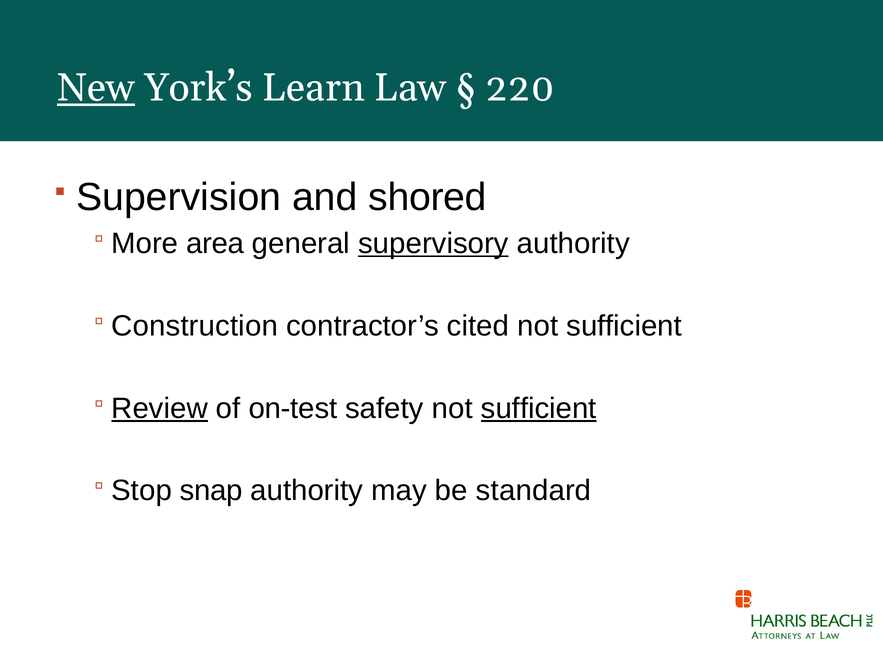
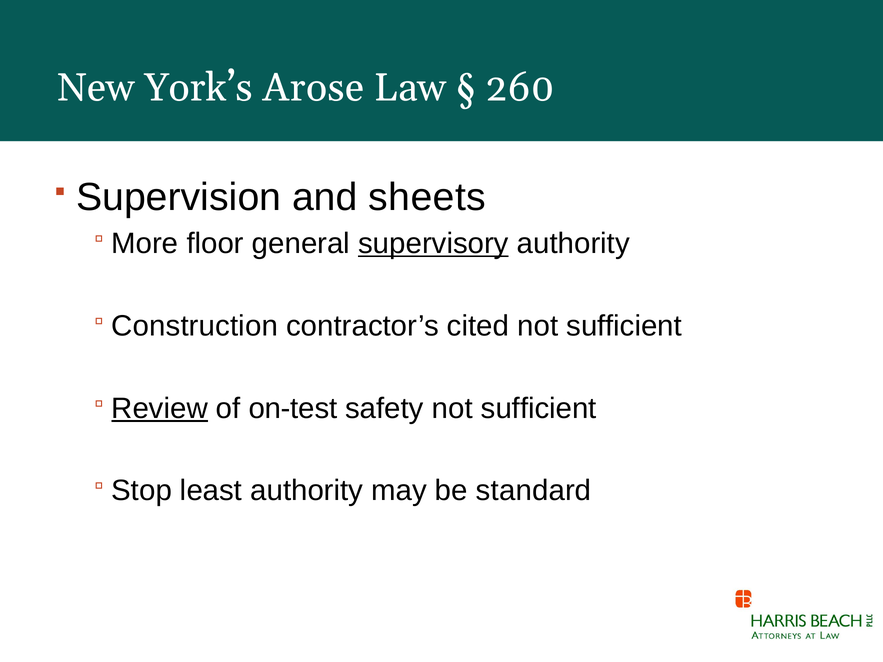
New underline: present -> none
Learn: Learn -> Arose
220: 220 -> 260
shored: shored -> sheets
area: area -> floor
sufficient at (539, 409) underline: present -> none
snap: snap -> least
